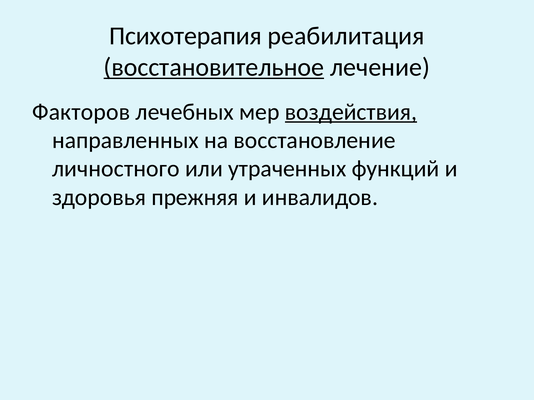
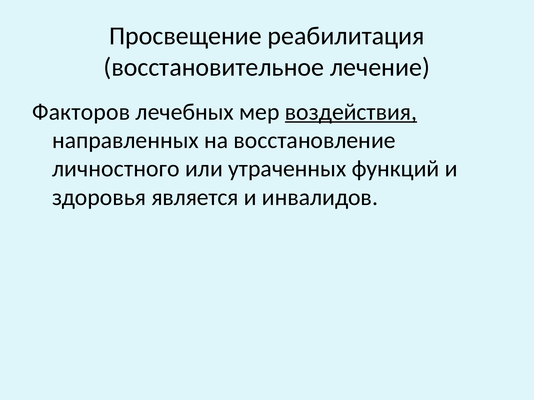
Психотерапия: Психотерапия -> Просвещение
восстановительное underline: present -> none
прежняя: прежняя -> является
